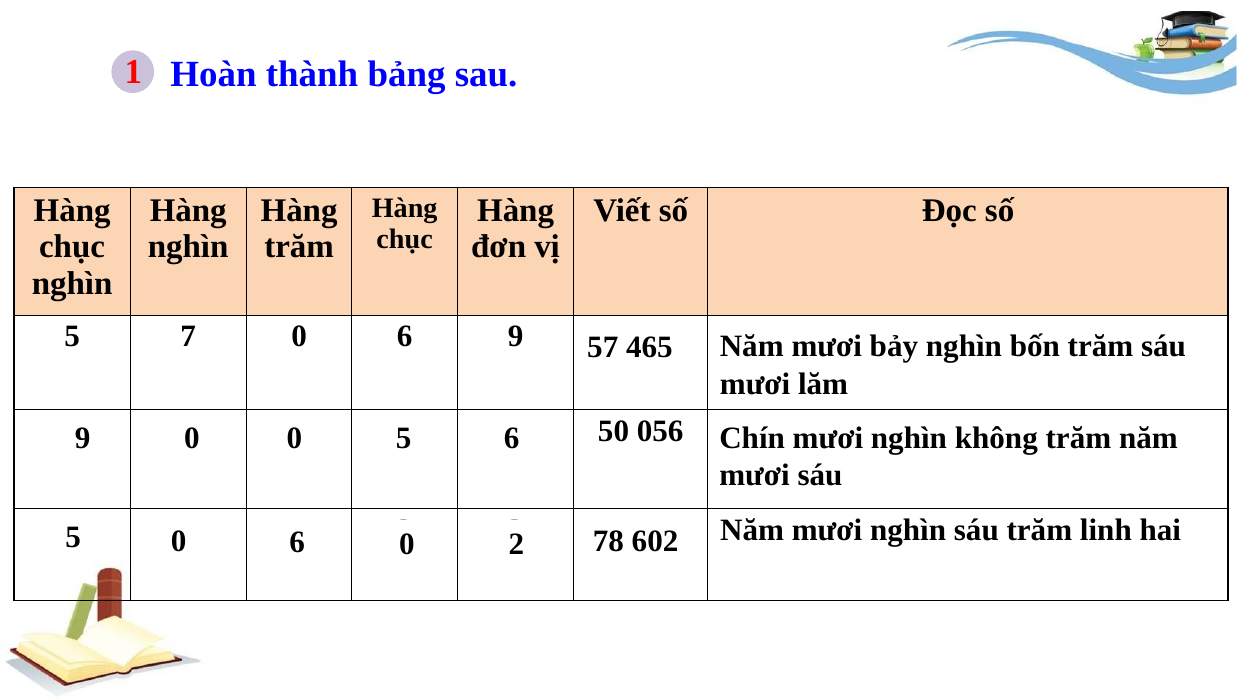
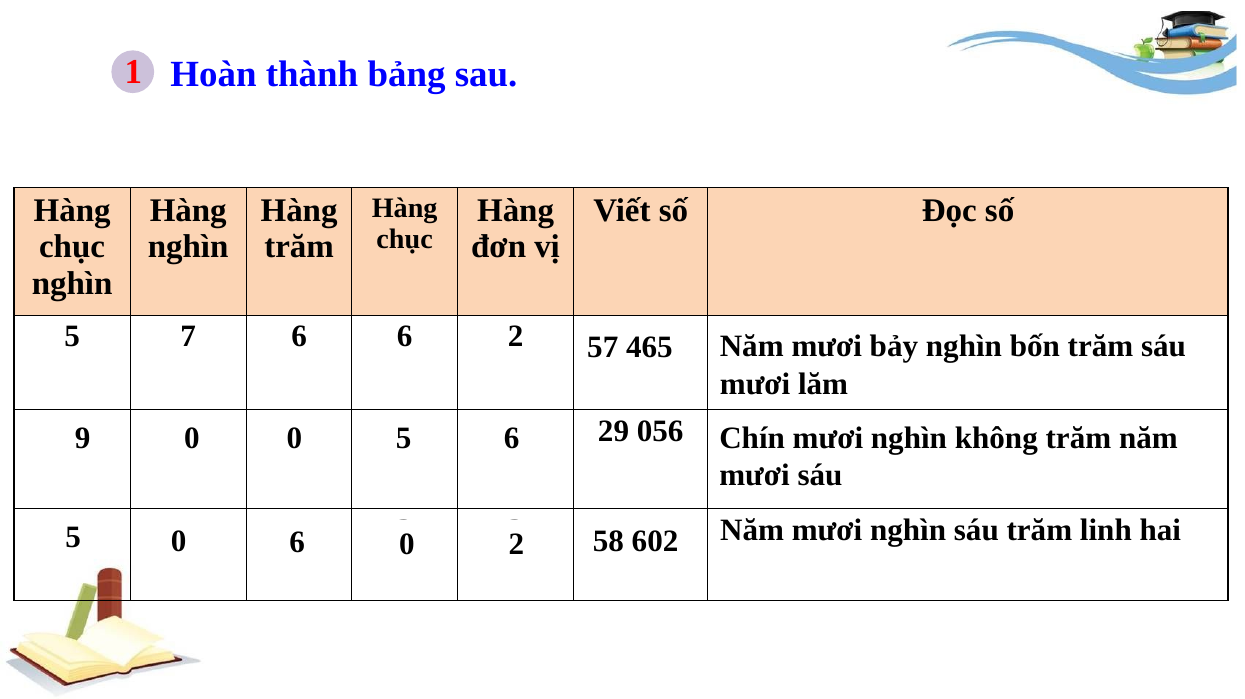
7 0: 0 -> 6
6 9: 9 -> 2
50: 50 -> 29
78: 78 -> 58
